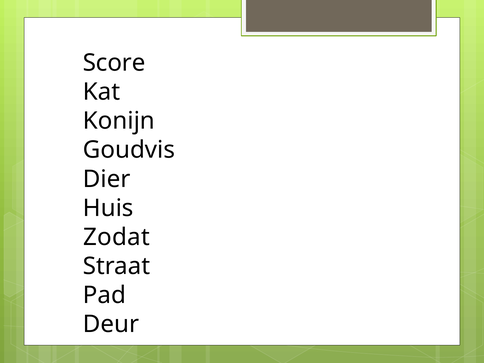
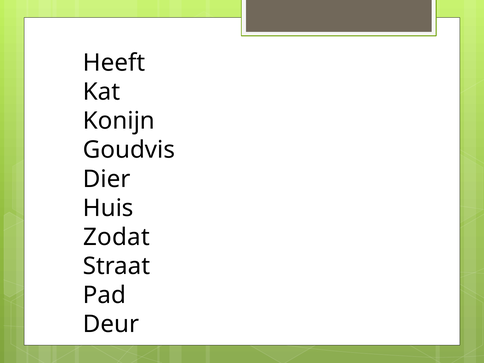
Score: Score -> Heeft
